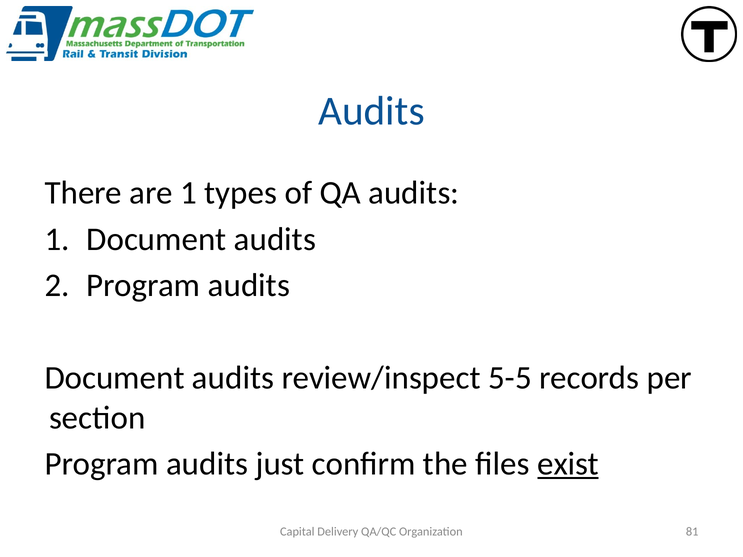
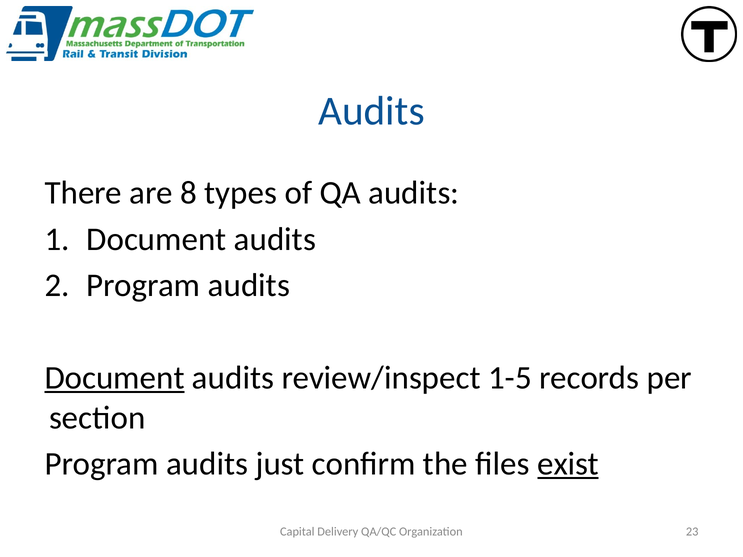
are 1: 1 -> 8
Document at (115, 378) underline: none -> present
5-5: 5-5 -> 1-5
81: 81 -> 23
